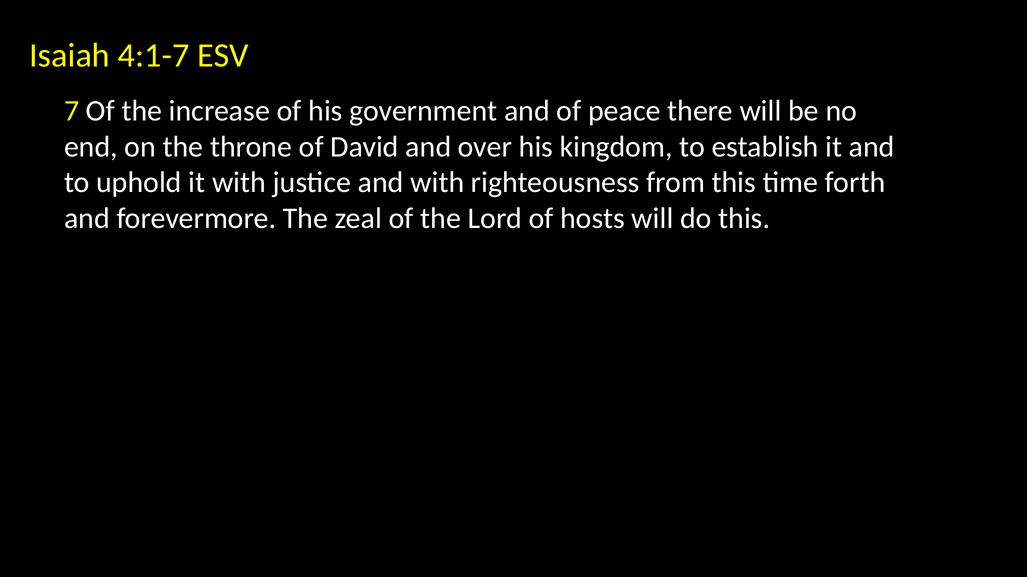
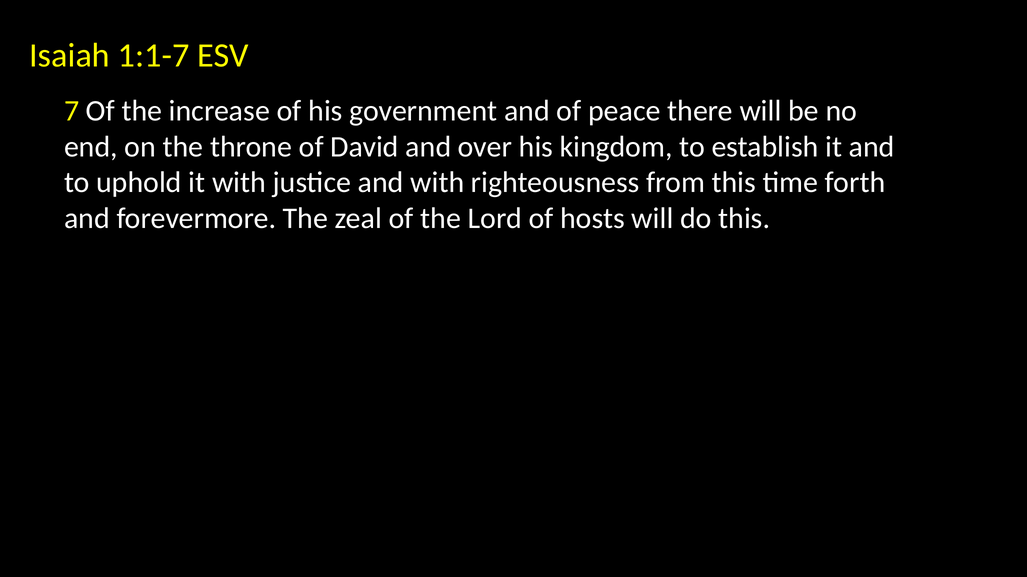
4:1-7: 4:1-7 -> 1:1-7
